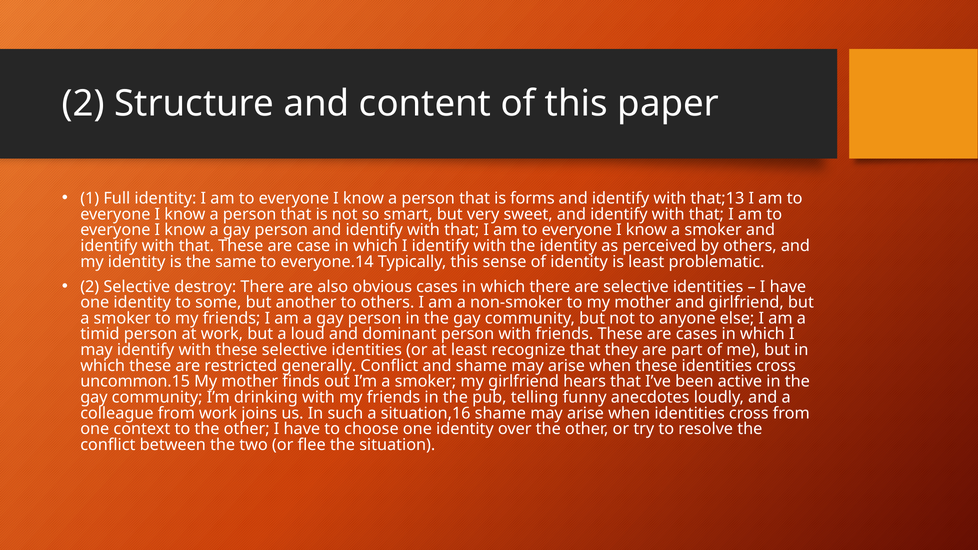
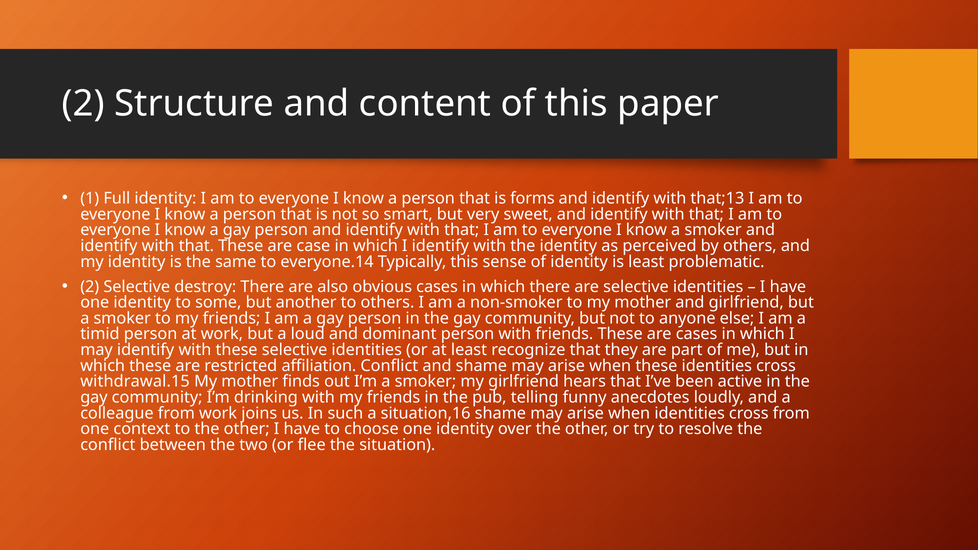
generally: generally -> affiliation
uncommon.15: uncommon.15 -> withdrawal.15
